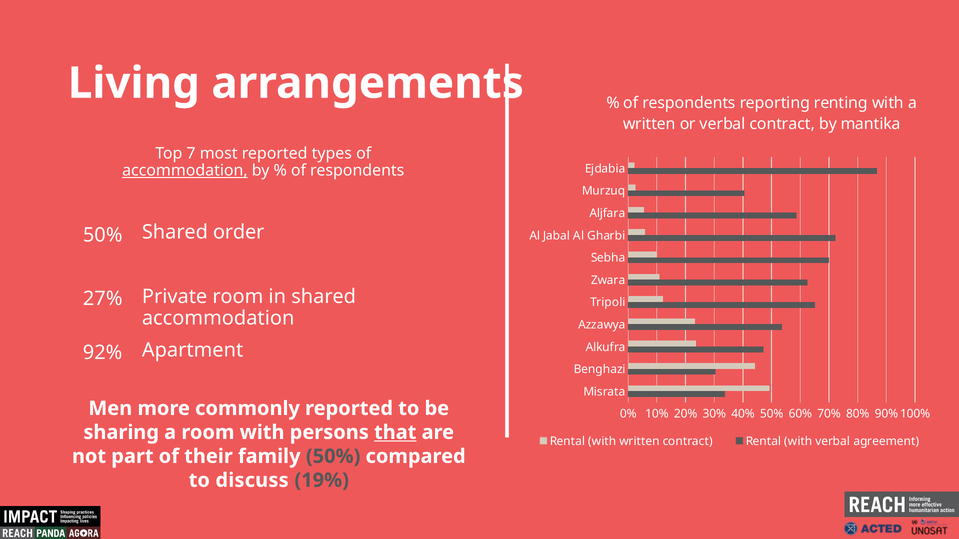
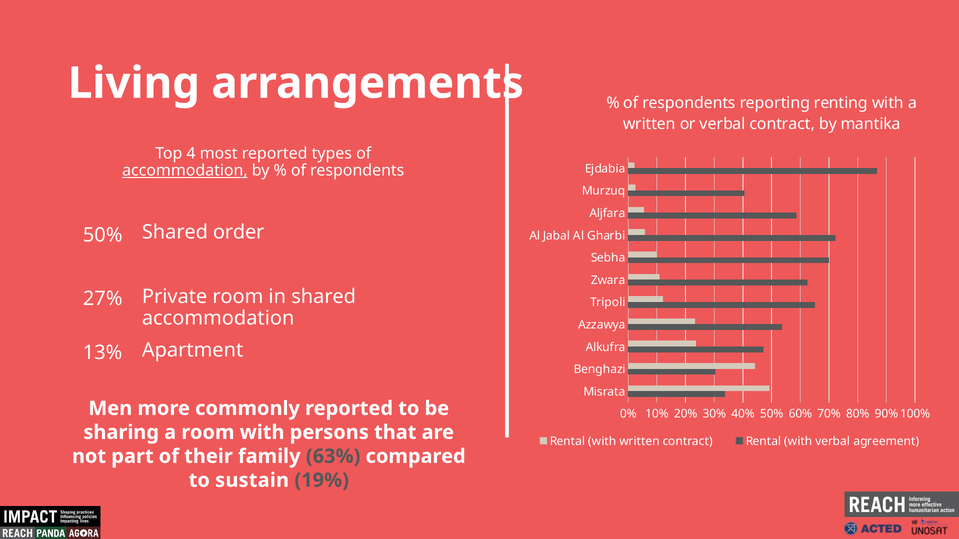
7: 7 -> 4
92%: 92% -> 13%
that underline: present -> none
family 50%: 50% -> 63%
discuss: discuss -> sustain
